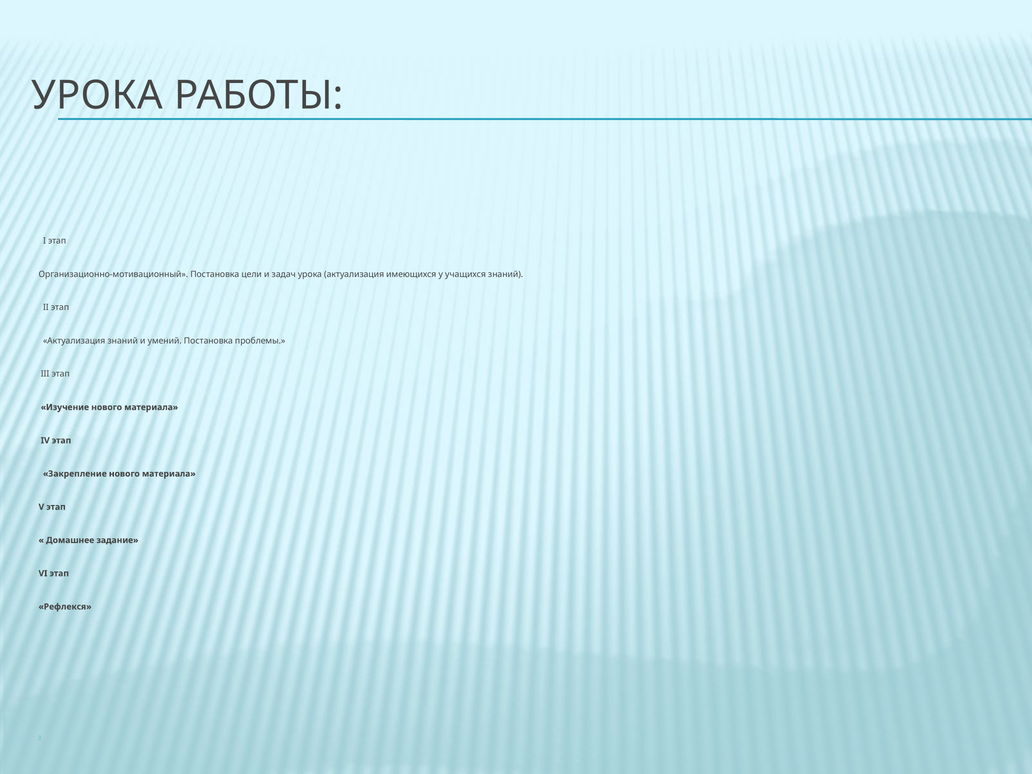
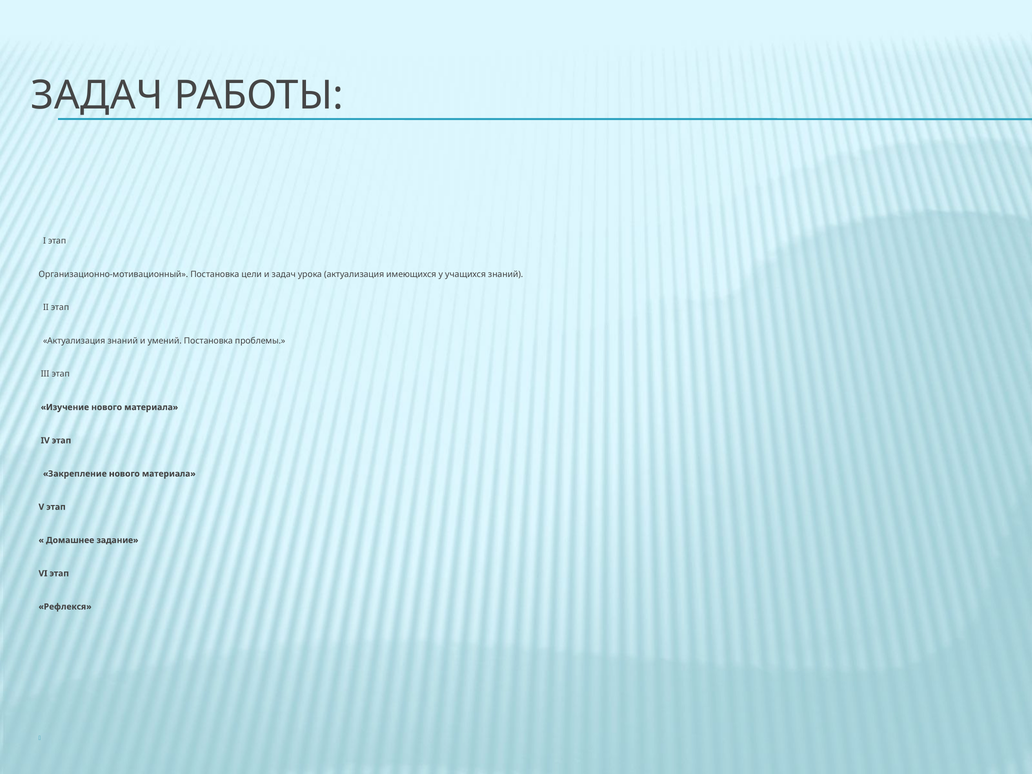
УРОКА at (97, 96): УРОКА -> ЗАДАЧ
